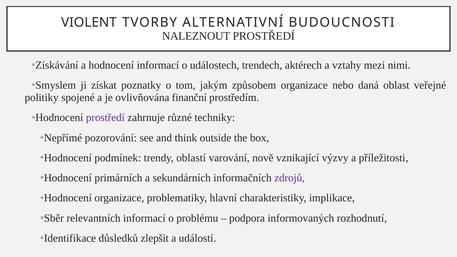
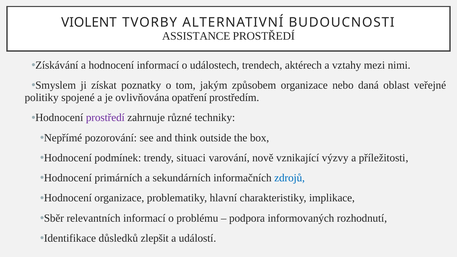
NALEZNOUT: NALEZNOUT -> ASSISTANCE
finanční: finanční -> opatření
oblastí: oblastí -> situaci
zdrojů colour: purple -> blue
